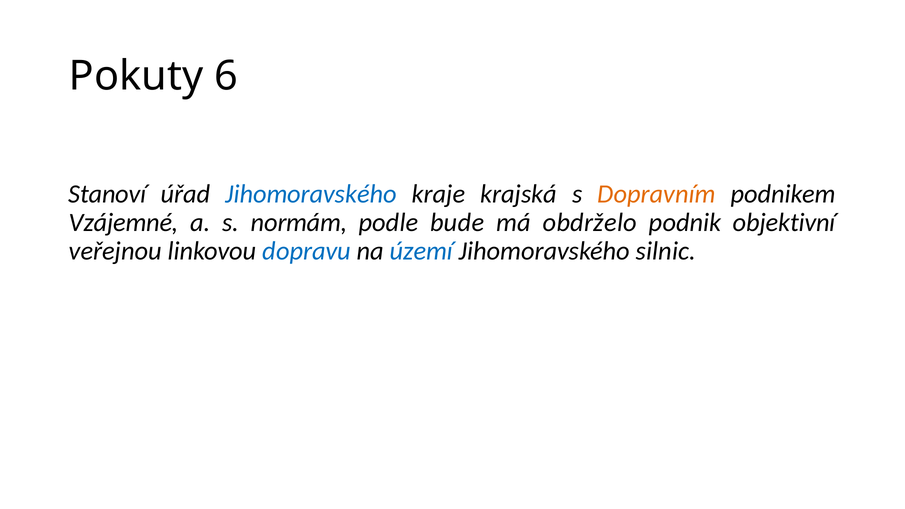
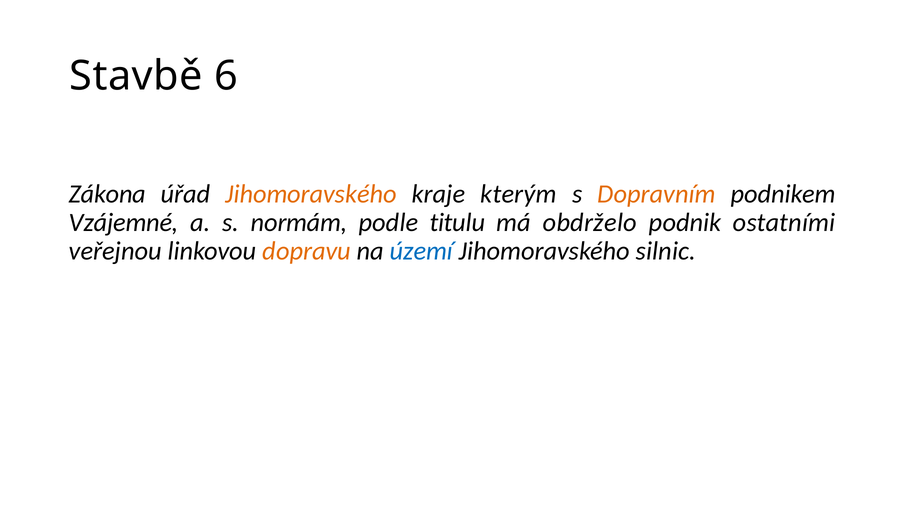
Pokuty: Pokuty -> Stavbě
Stanoví: Stanoví -> Zákona
Jihomoravského at (311, 194) colour: blue -> orange
krajská: krajská -> kterým
bude: bude -> titulu
objektivní: objektivní -> ostatními
dopravu colour: blue -> orange
